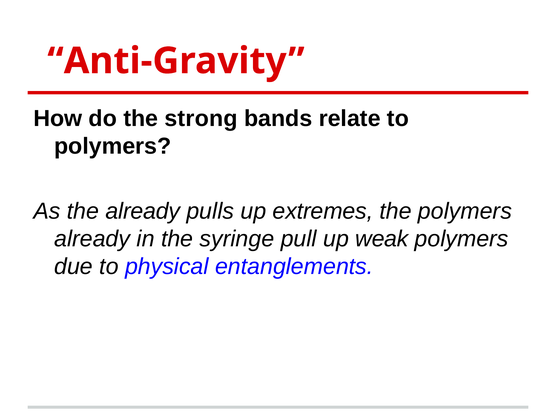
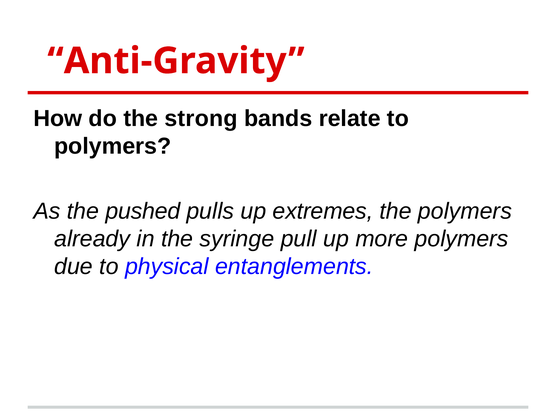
the already: already -> pushed
weak: weak -> more
